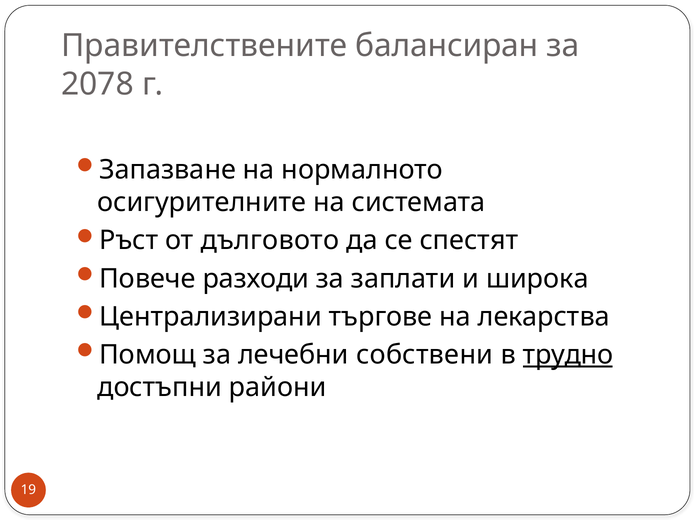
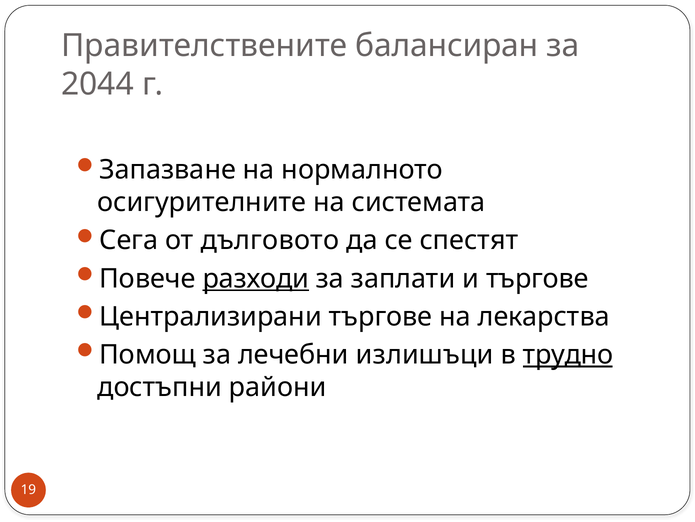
2078: 2078 -> 2044
Ръст: Ръст -> Сега
разходи underline: none -> present
и широка: широка -> търгове
собствени: собствени -> излишъци
